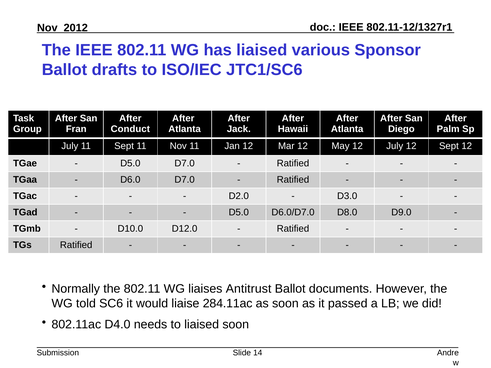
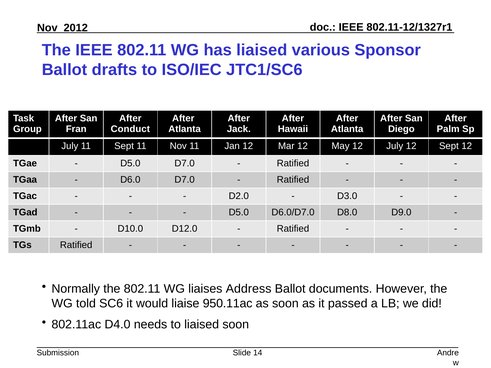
Antitrust: Antitrust -> Address
284.11ac: 284.11ac -> 950.11ac
